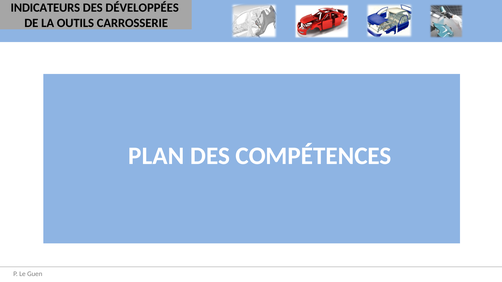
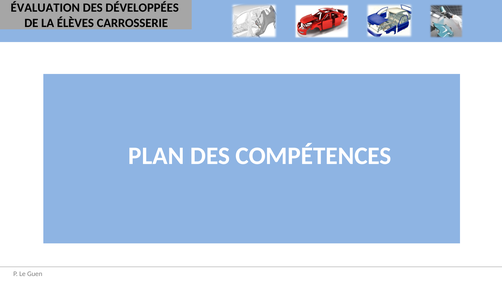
INDICATEURS: INDICATEURS -> ÉVALUATION
OUTILS: OUTILS -> ÉLÈVES
